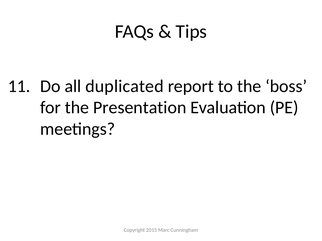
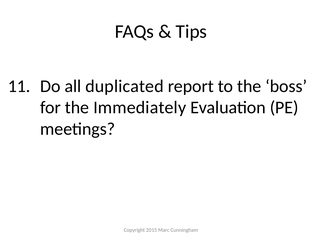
Presentation: Presentation -> Immediately
